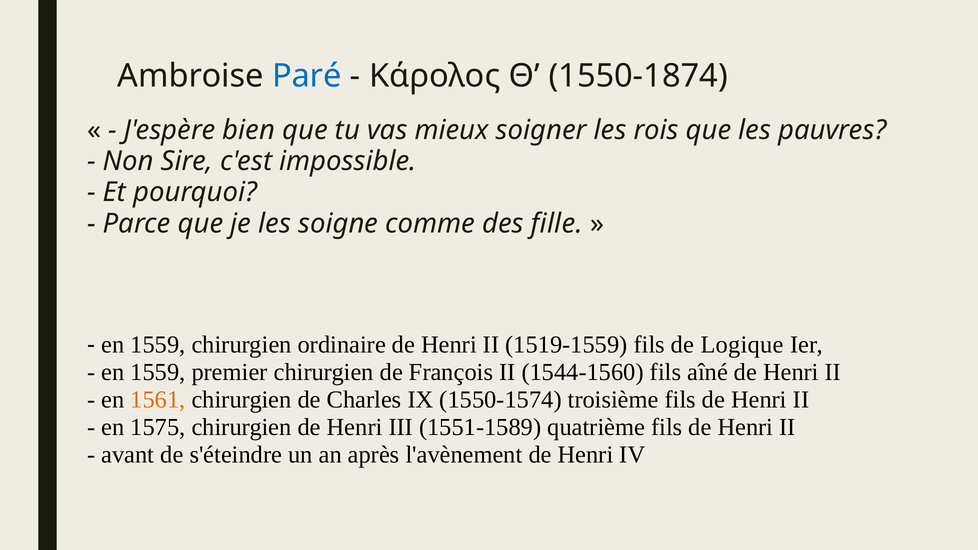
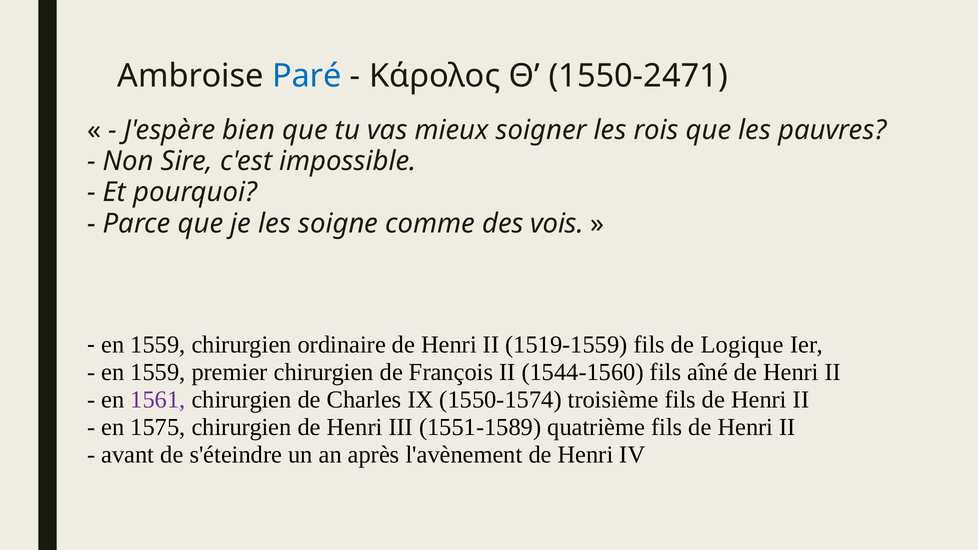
1550-1874: 1550-1874 -> 1550-2471
fille: fille -> vois
1561 colour: orange -> purple
